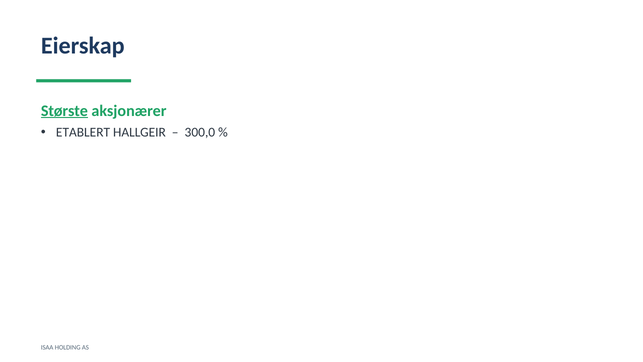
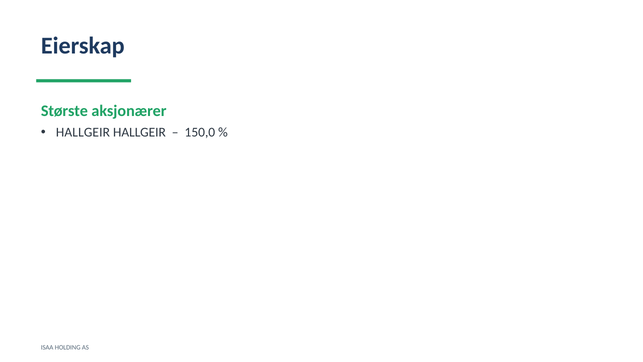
Største underline: present -> none
ETABLERT at (83, 132): ETABLERT -> HALLGEIR
300,0: 300,0 -> 150,0
